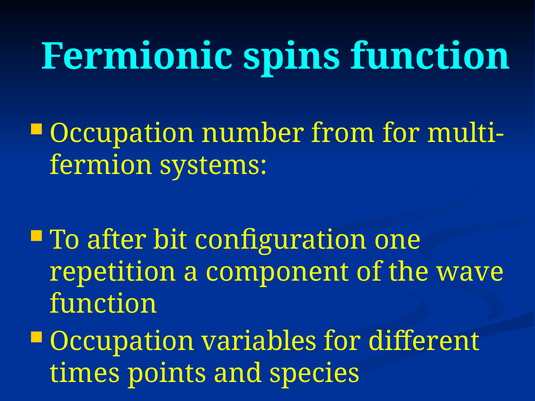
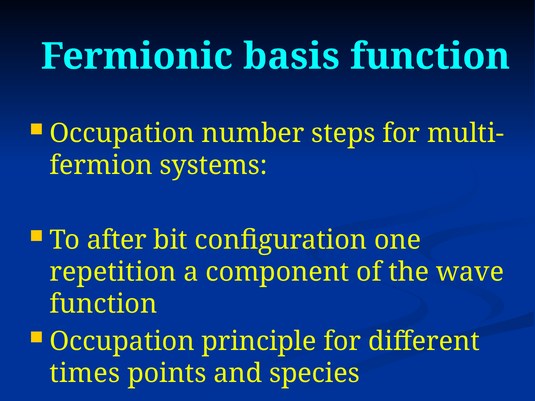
spins: spins -> basis
from: from -> steps
variables: variables -> principle
